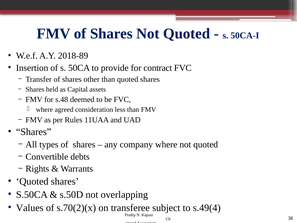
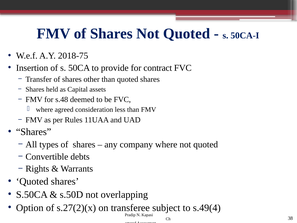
2018-89: 2018-89 -> 2018-75
Values: Values -> Option
s.70(2)(x: s.70(2)(x -> s.27(2)(x
